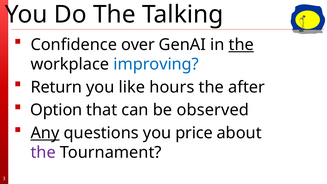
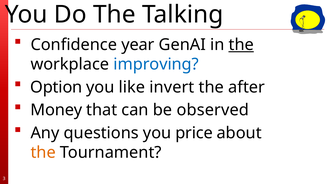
over: over -> year
Return: Return -> Option
hours: hours -> invert
Option: Option -> Money
Any underline: present -> none
the at (43, 153) colour: purple -> orange
